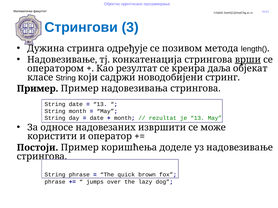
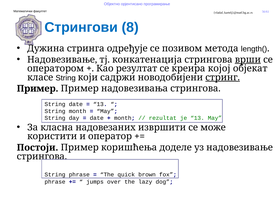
3: 3 -> 8
даља: даља -> којој
стринг underline: none -> present
односе: односе -> класна
